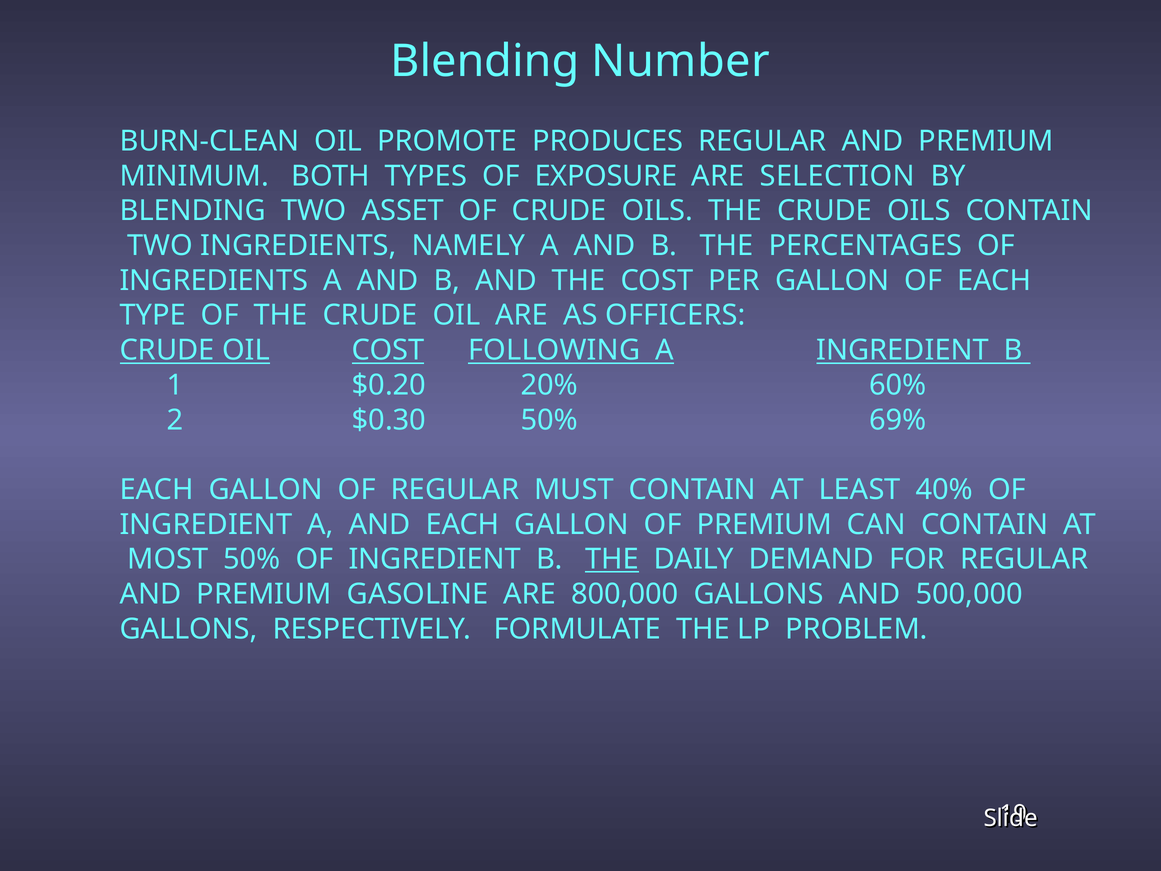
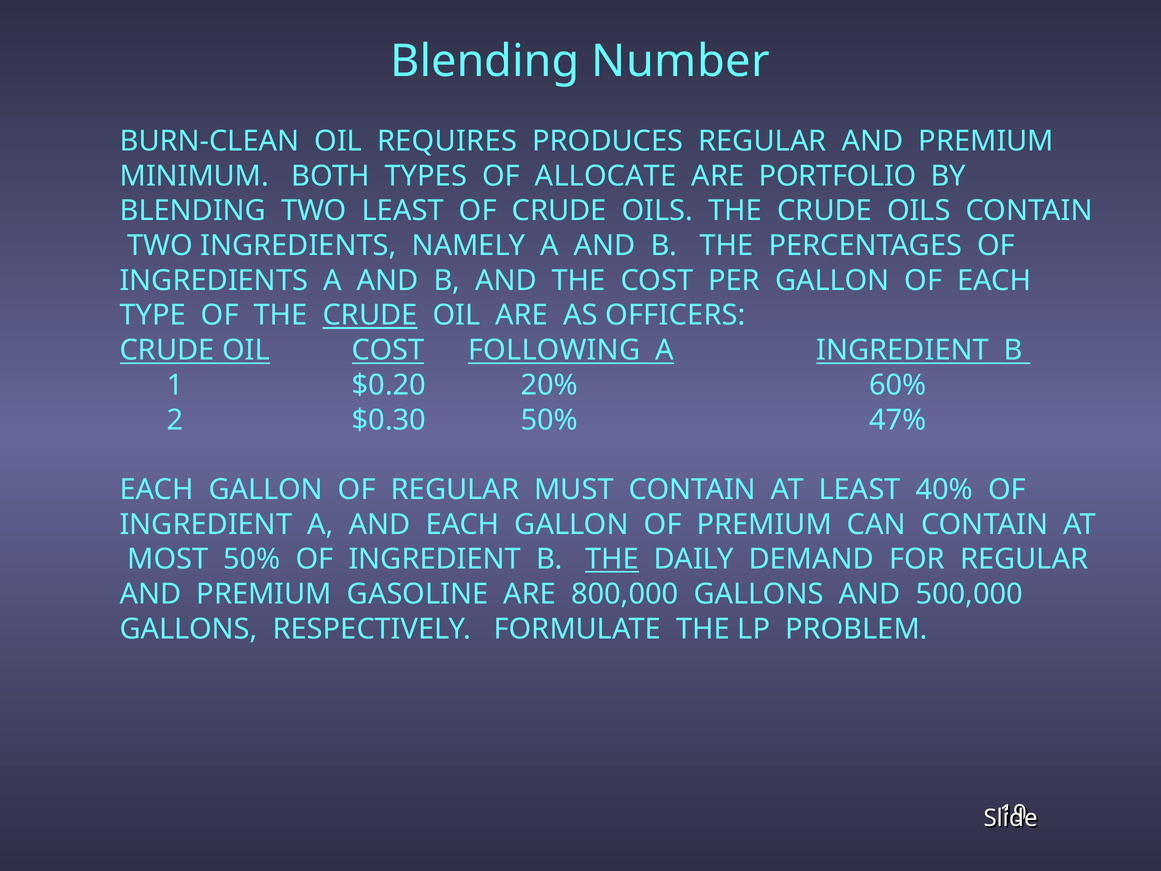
PROMOTE: PROMOTE -> REQUIRES
EXPOSURE: EXPOSURE -> ALLOCATE
SELECTION: SELECTION -> PORTFOLIO
TWO ASSET: ASSET -> LEAST
CRUDE at (370, 315) underline: none -> present
69%: 69% -> 47%
